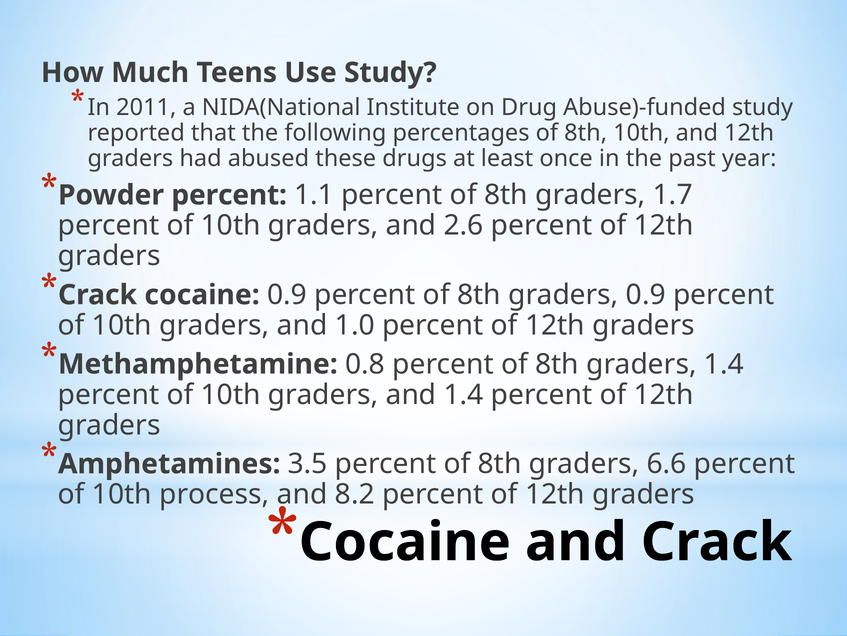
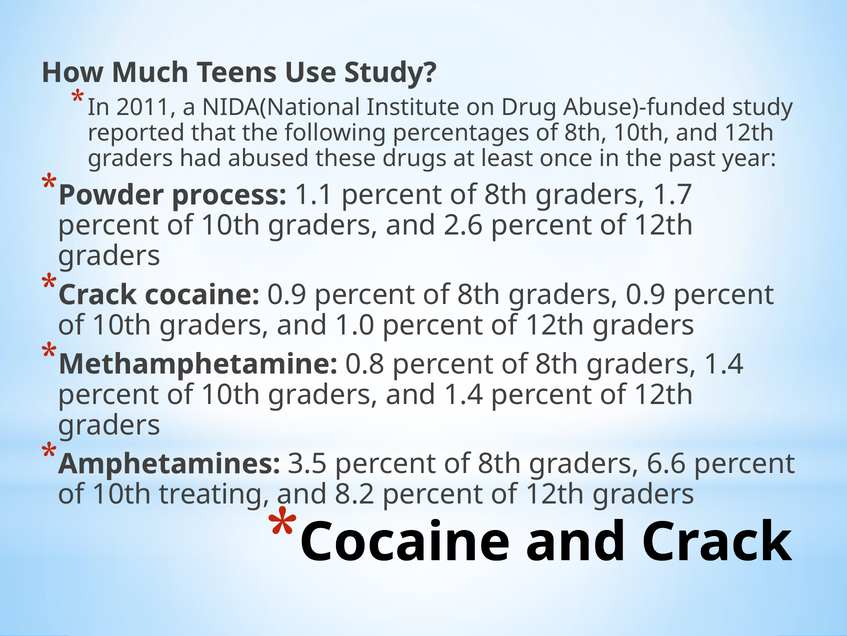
Powder percent: percent -> process
process: process -> treating
